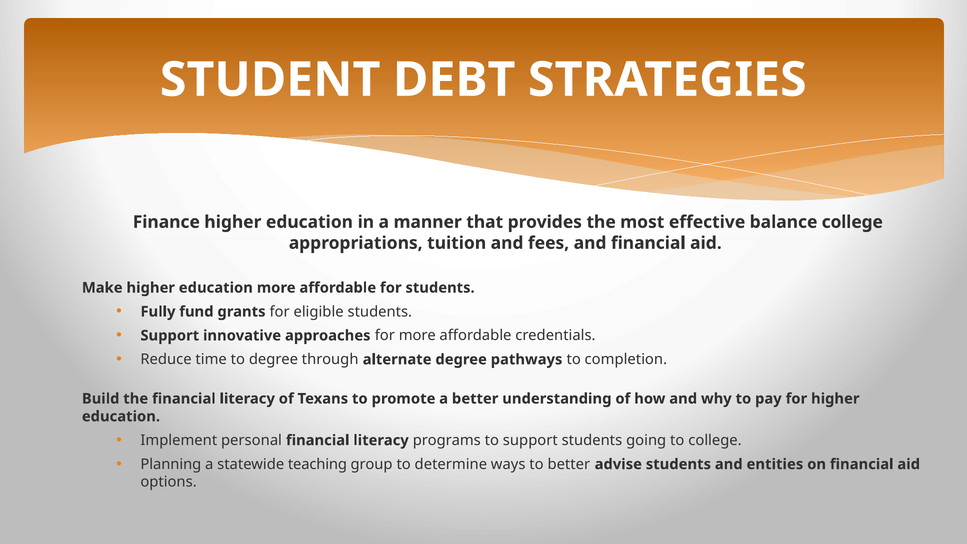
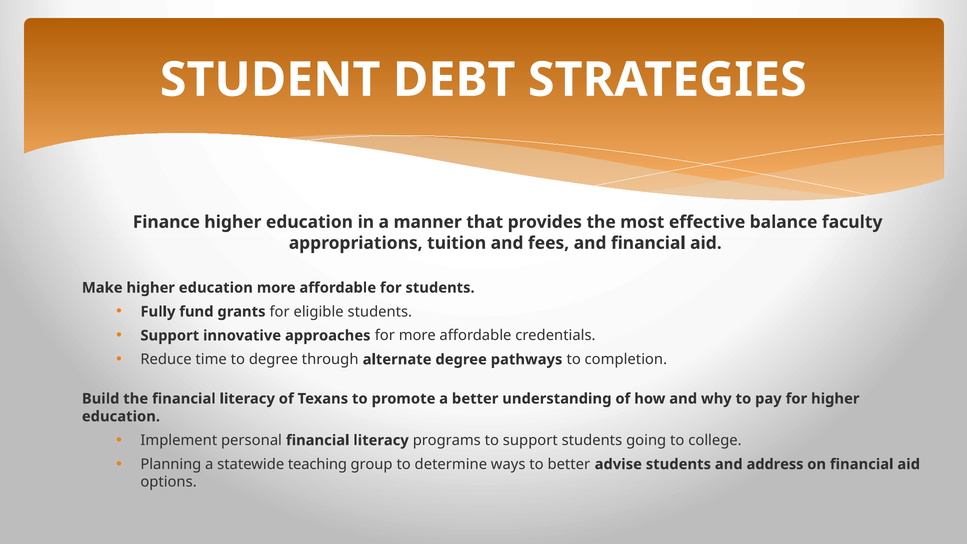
balance college: college -> faculty
entities: entities -> address
